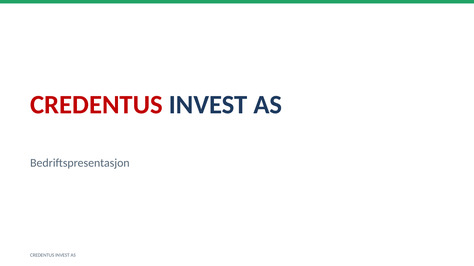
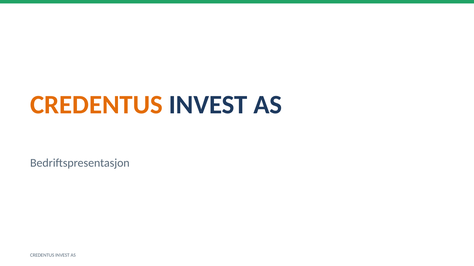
CREDENTUS at (96, 105) colour: red -> orange
